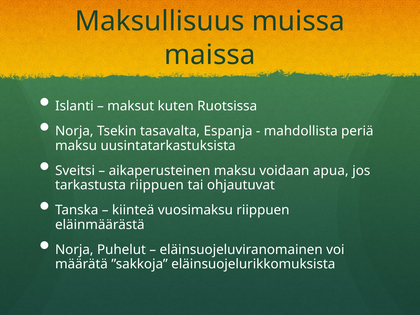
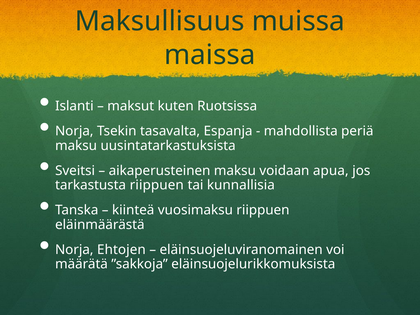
ohjautuvat: ohjautuvat -> kunnallisia
Puhelut: Puhelut -> Ehtojen
